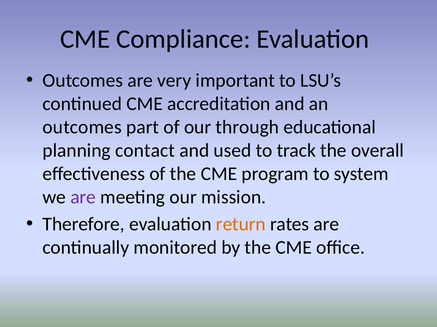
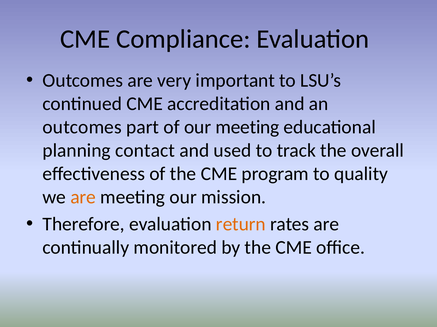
our through: through -> meeting
system: system -> quality
are at (83, 197) colour: purple -> orange
